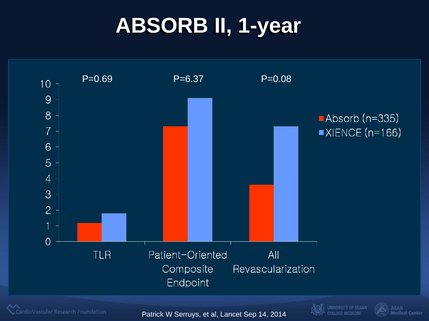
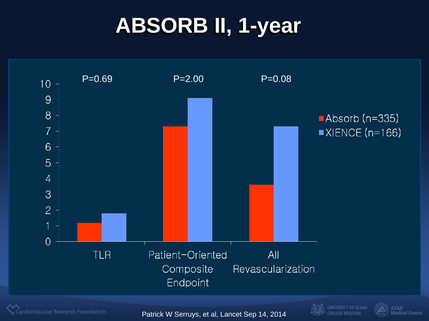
P=6.37: P=6.37 -> P=2.00
